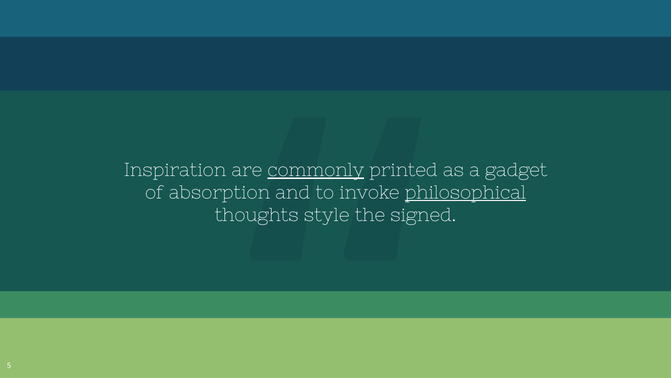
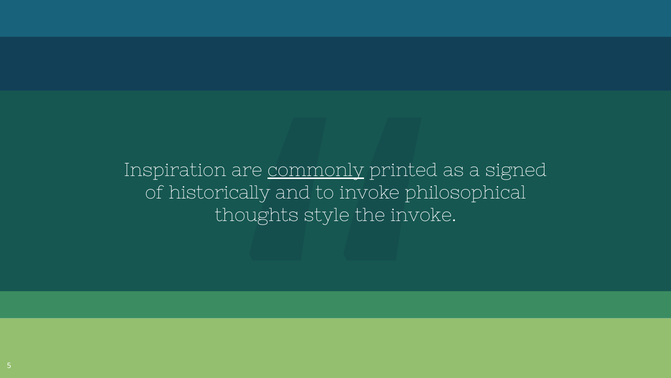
gadget: gadget -> signed
absorption: absorption -> historically
philosophical underline: present -> none
the signed: signed -> invoke
